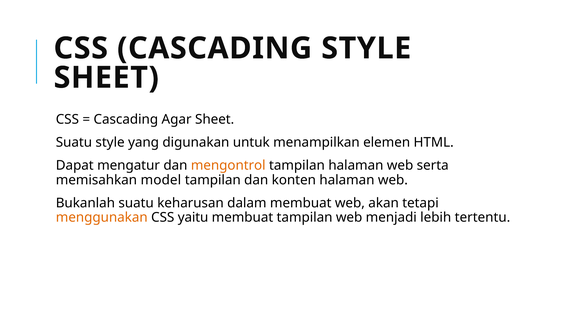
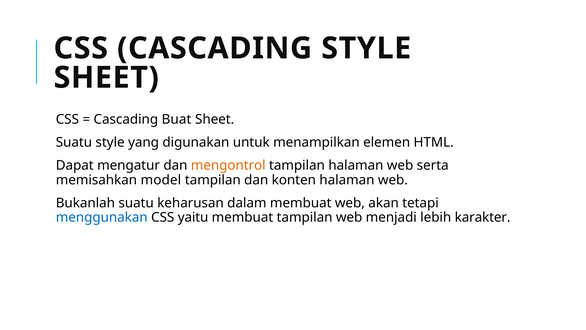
Agar: Agar -> Buat
menggunakan colour: orange -> blue
tertentu: tertentu -> karakter
